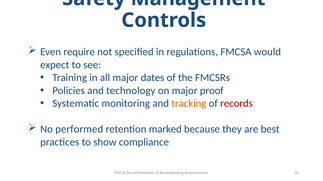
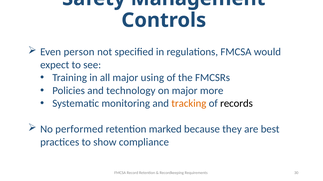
require: require -> person
dates: dates -> using
proof: proof -> more
records colour: red -> black
